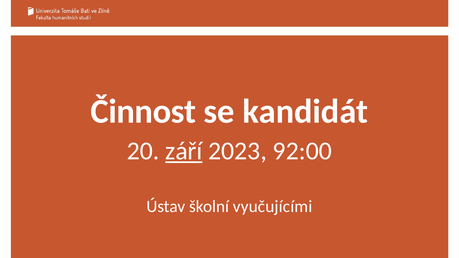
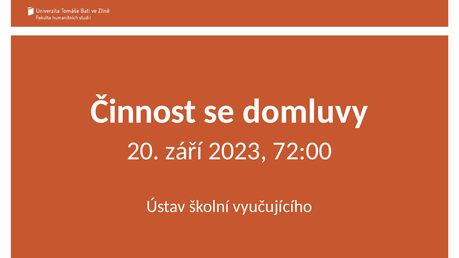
kandidát: kandidát -> domluvy
září underline: present -> none
92:00: 92:00 -> 72:00
vyučujícími: vyučujícími -> vyučujícího
